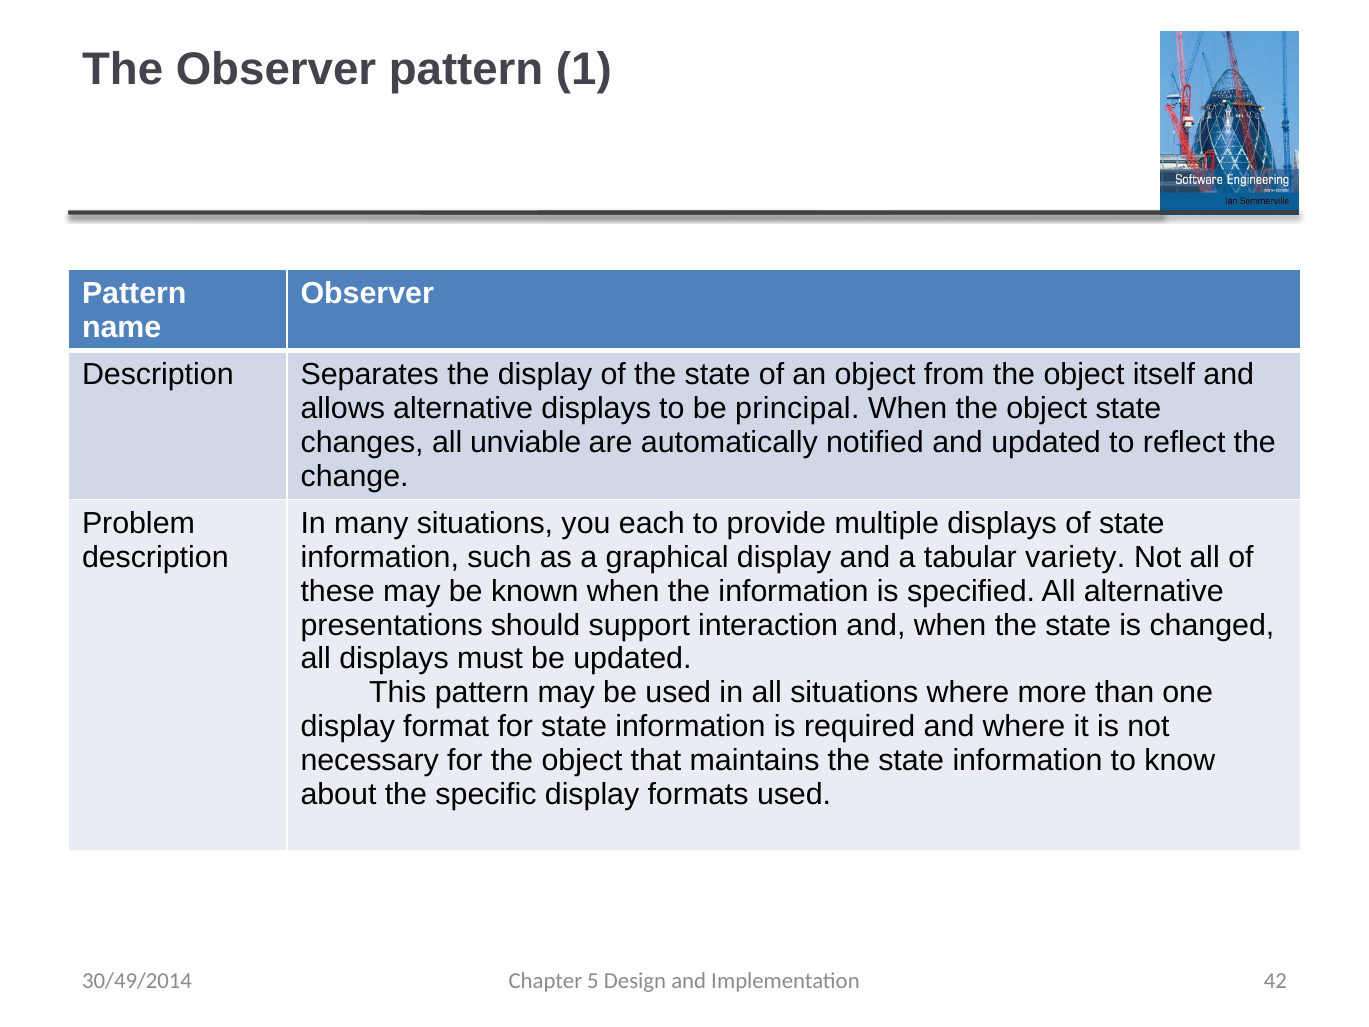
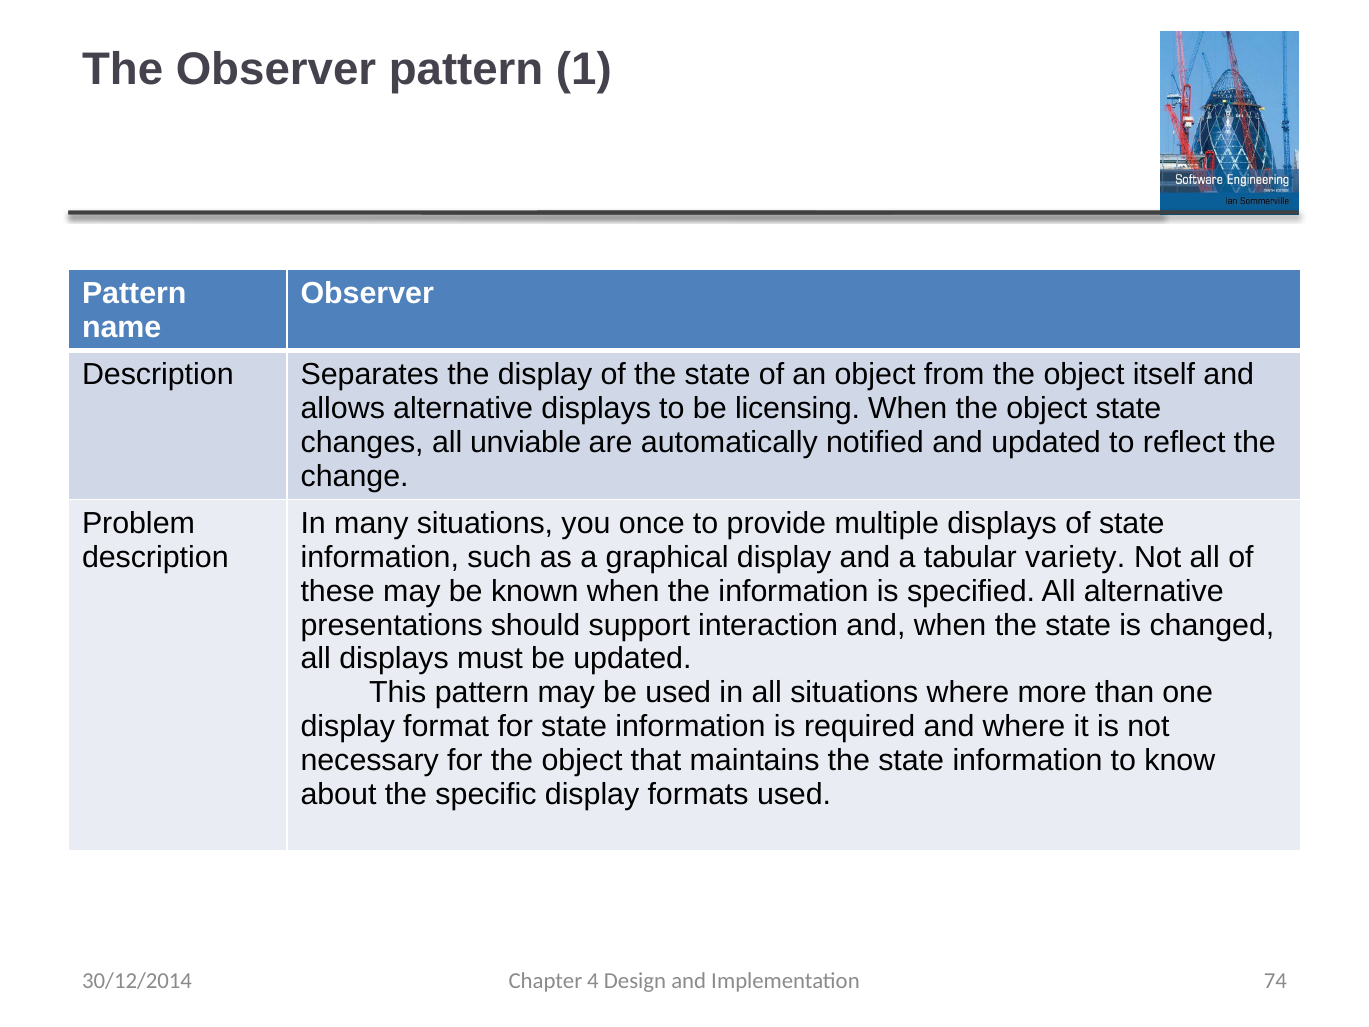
principal: principal -> licensing
each: each -> once
5: 5 -> 4
42: 42 -> 74
30/49/2014: 30/49/2014 -> 30/12/2014
